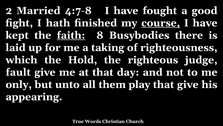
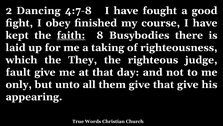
Married: Married -> Dancing
hath: hath -> obey
course underline: present -> none
Hold: Hold -> They
them play: play -> give
